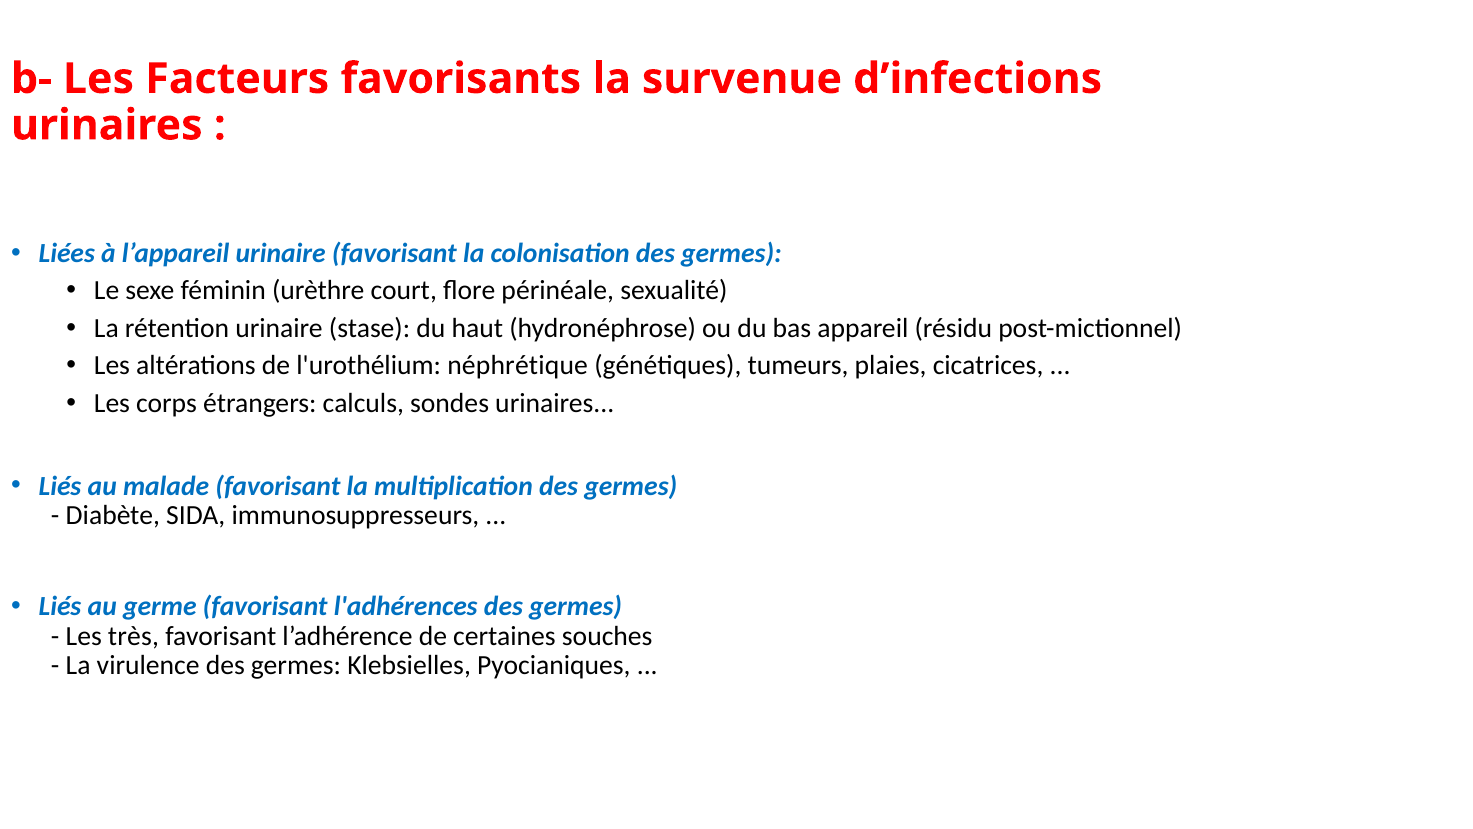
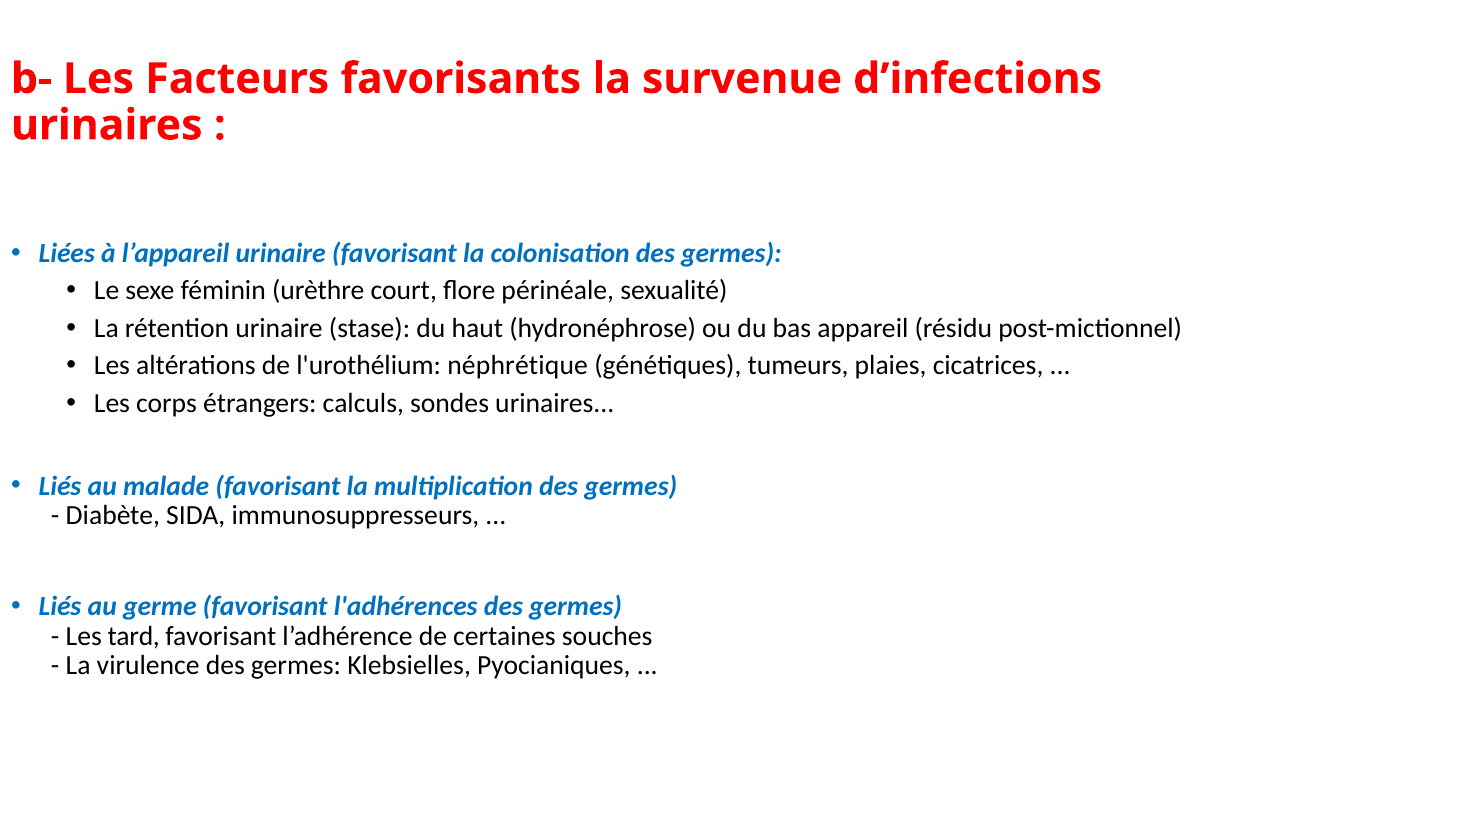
très: très -> tard
